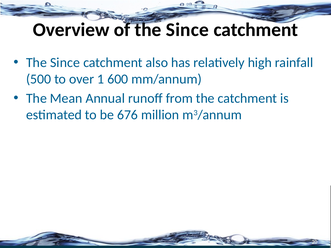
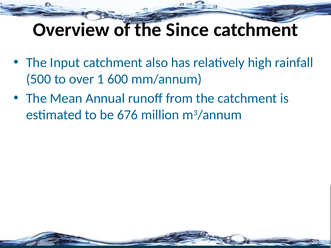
Since at (65, 63): Since -> Input
